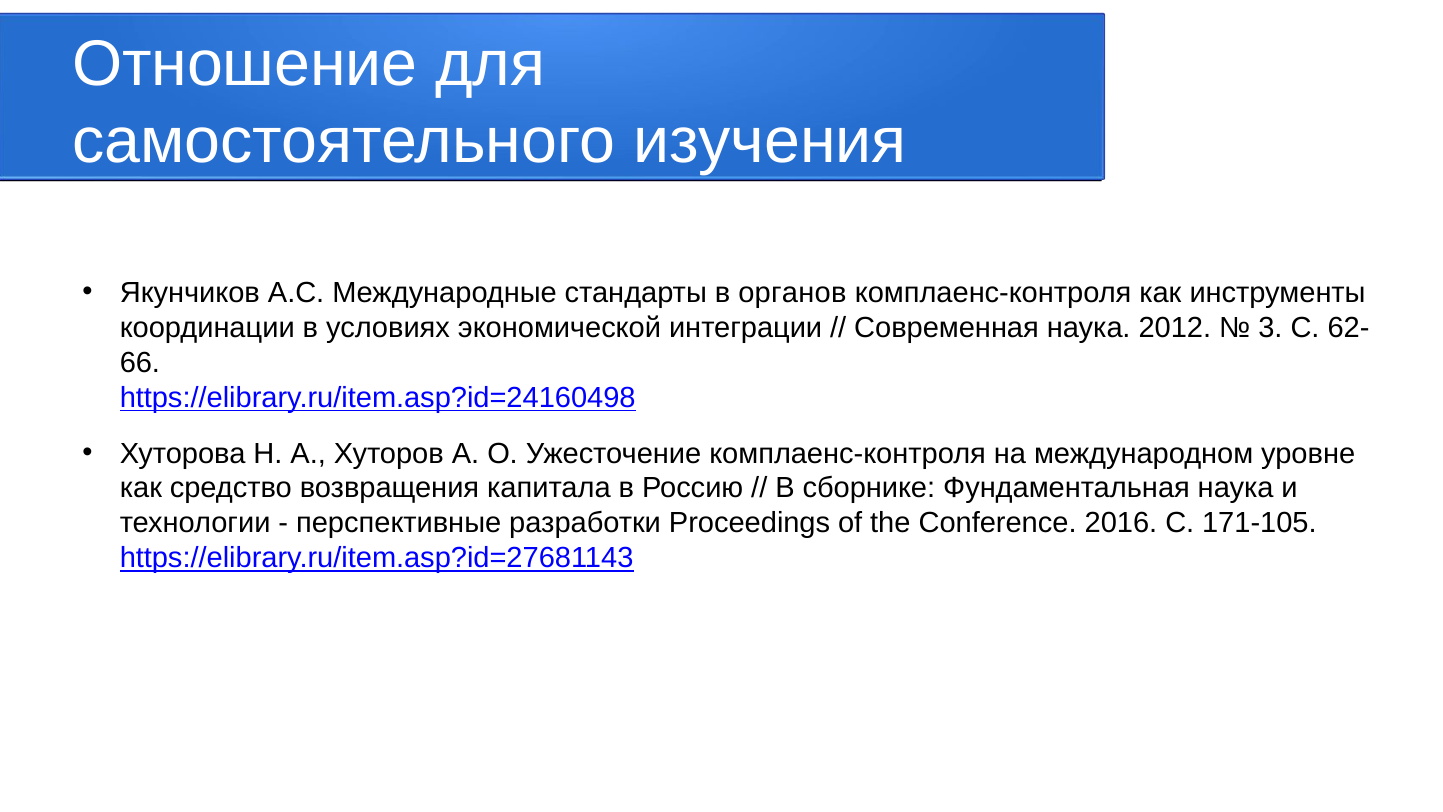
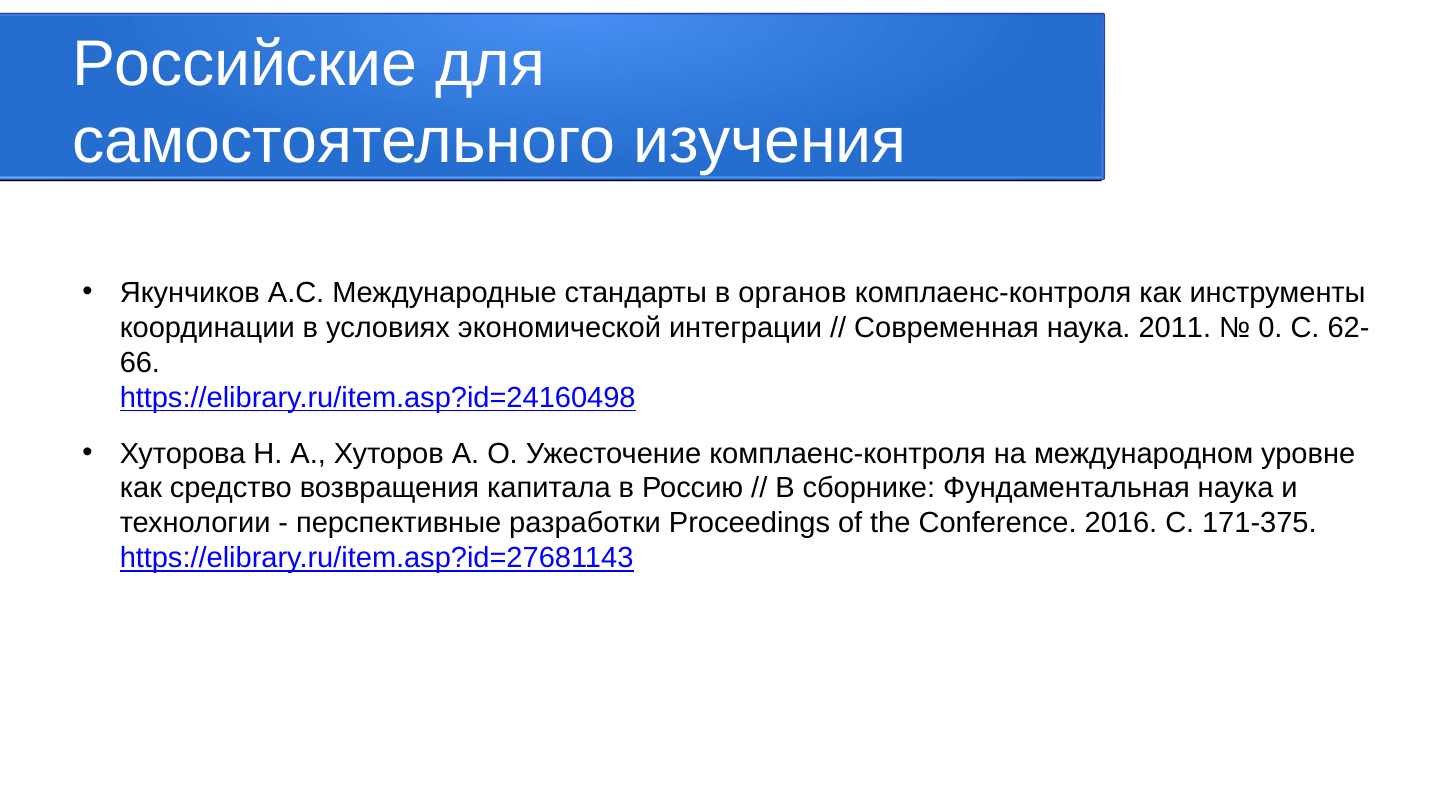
Отношение: Отношение -> Российские
2012: 2012 -> 2011
3: 3 -> 0
171-105: 171-105 -> 171-375
